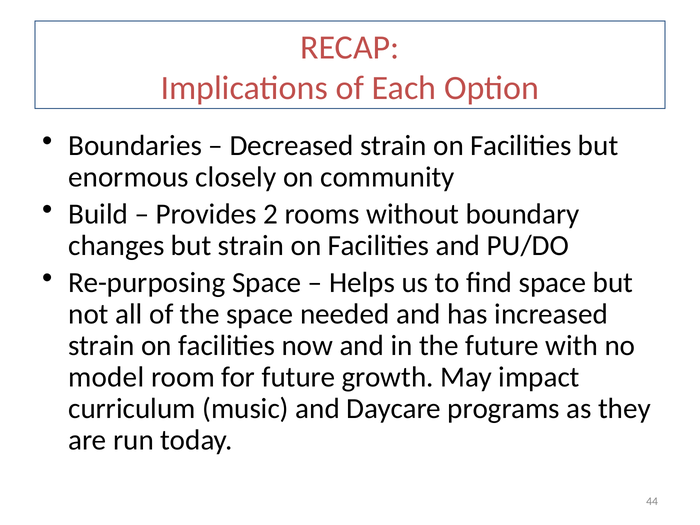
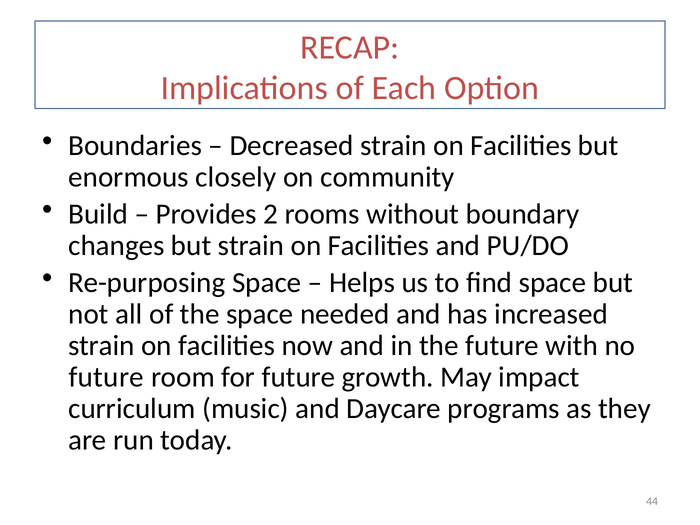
model at (106, 377): model -> future
